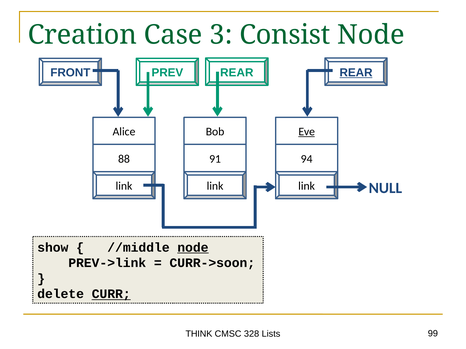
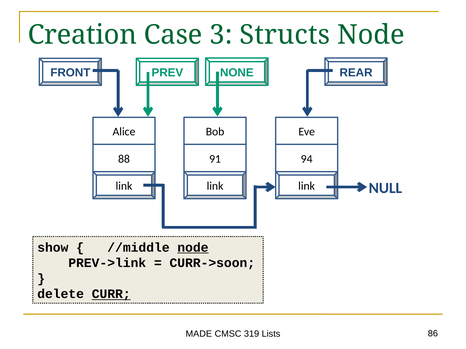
Consist: Consist -> Structs
REAR at (356, 73) underline: present -> none
FRONT REAR: REAR -> NONE
Eve underline: present -> none
THINK: THINK -> MADE
328: 328 -> 319
99: 99 -> 86
